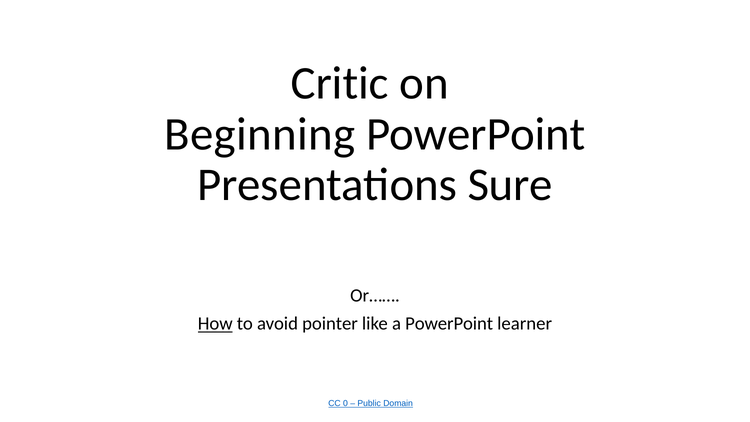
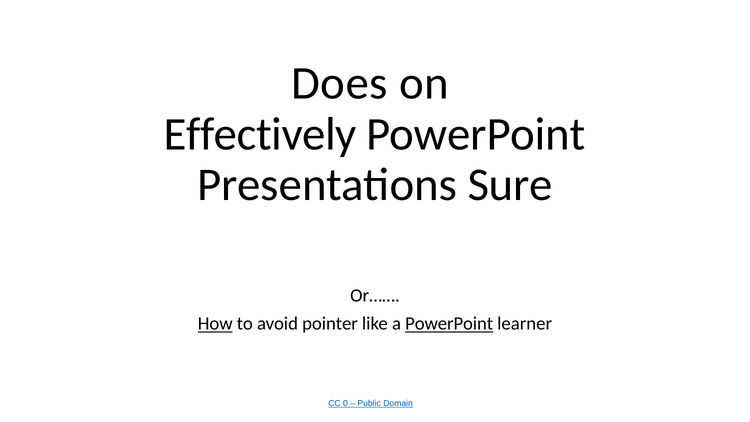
Critic: Critic -> Does
Beginning: Beginning -> Effectively
PowerPoint at (449, 324) underline: none -> present
